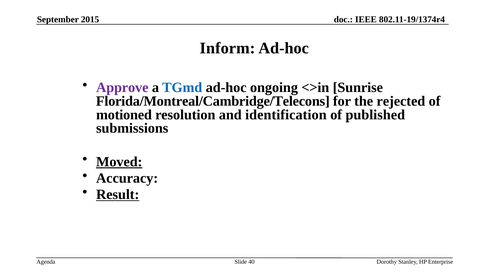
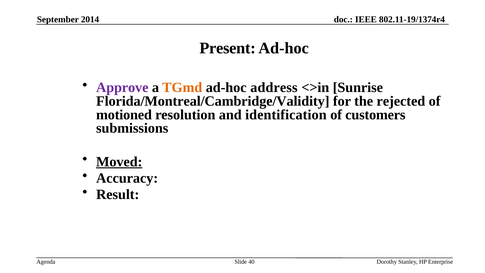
2015: 2015 -> 2014
Inform: Inform -> Present
TGmd colour: blue -> orange
ongoing: ongoing -> address
Florida/Montreal/Cambridge/Telecons: Florida/Montreal/Cambridge/Telecons -> Florida/Montreal/Cambridge/Validity
published: published -> customers
Result underline: present -> none
